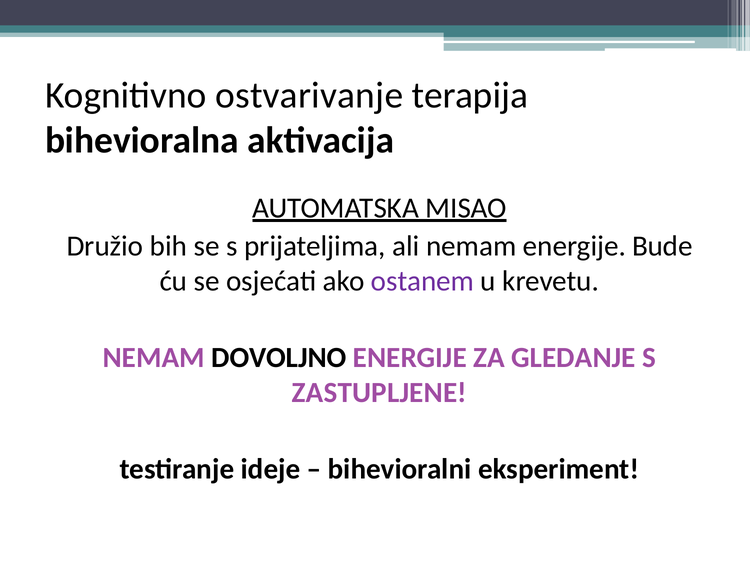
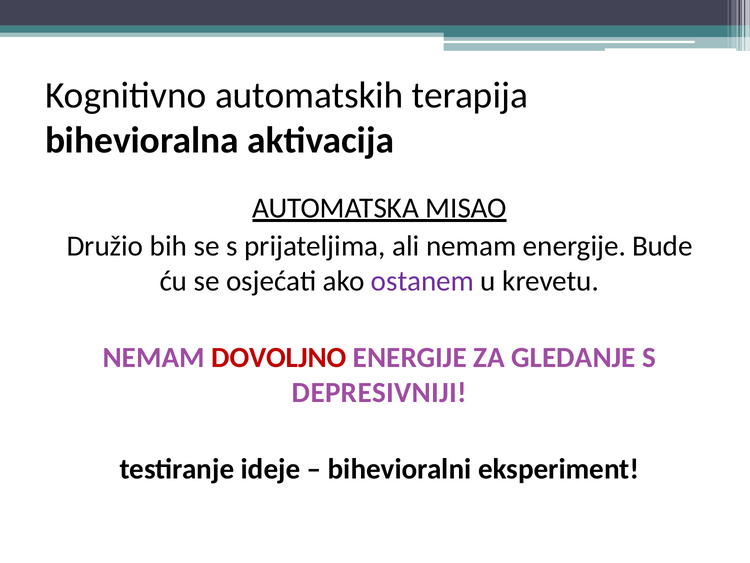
ostvarivanje: ostvarivanje -> automatskih
DOVOLJNO colour: black -> red
ZASTUPLJENE: ZASTUPLJENE -> DEPRESIVNIJI
